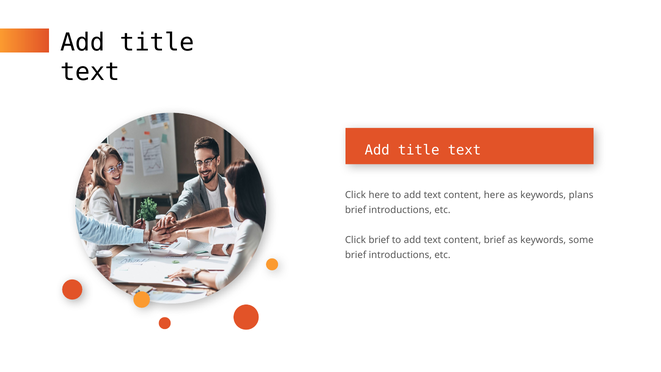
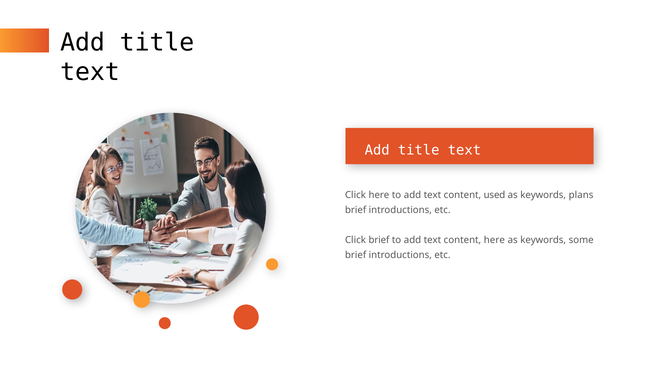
content here: here -> used
content brief: brief -> here
